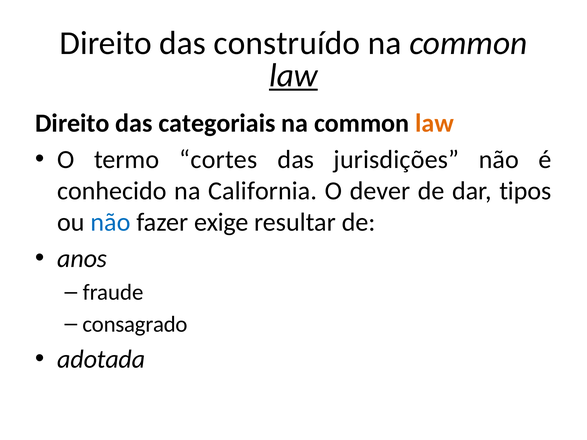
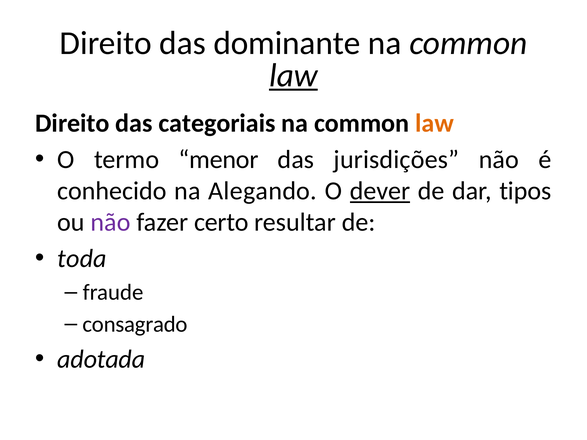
construído: construído -> dominante
cortes: cortes -> menor
California: California -> Alegando
dever underline: none -> present
não at (111, 222) colour: blue -> purple
exige: exige -> certo
anos: anos -> toda
